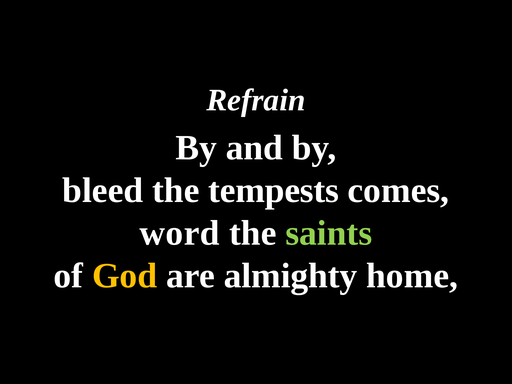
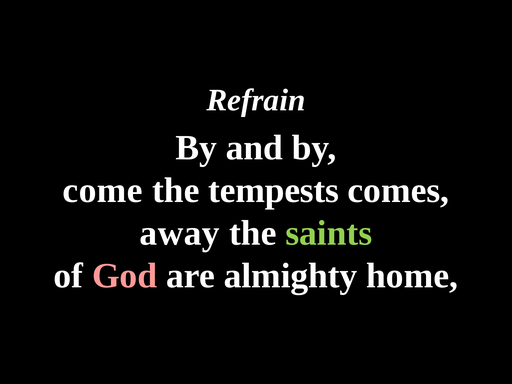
bleed: bleed -> come
word: word -> away
God colour: yellow -> pink
